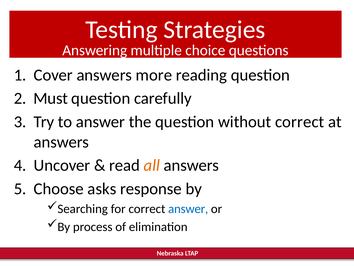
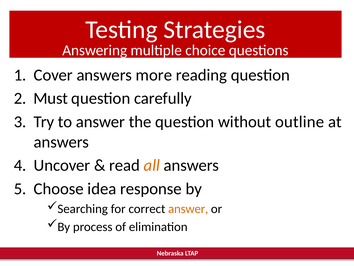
without correct: correct -> outline
asks: asks -> idea
answer at (188, 208) colour: blue -> orange
